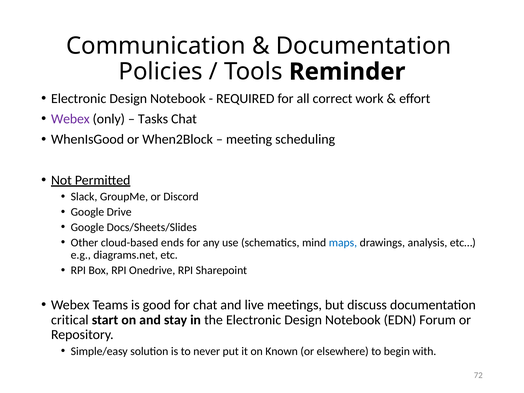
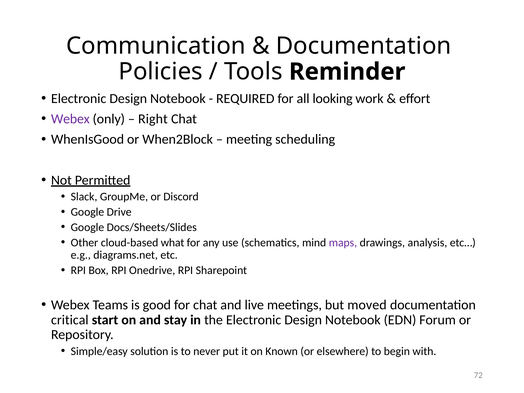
correct: correct -> looking
Tasks: Tasks -> Right
ends: ends -> what
maps colour: blue -> purple
discuss: discuss -> moved
